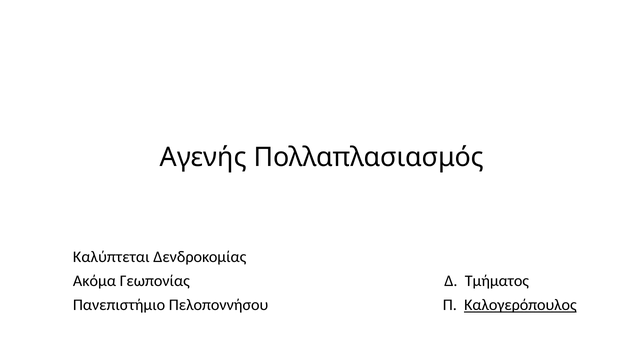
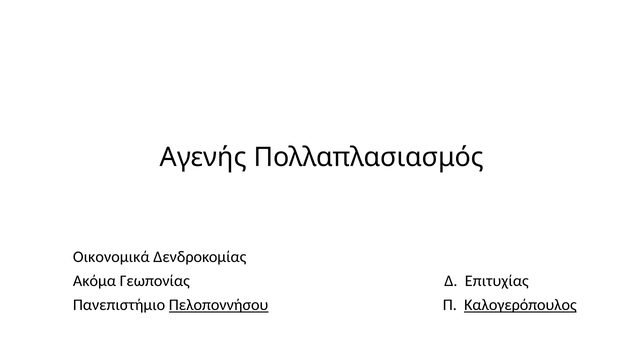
Καλύπτεται: Καλύπτεται -> Οικονομικά
Τμήματος: Τμήματος -> Επιτυχίας
Πελοποννήσου underline: none -> present
